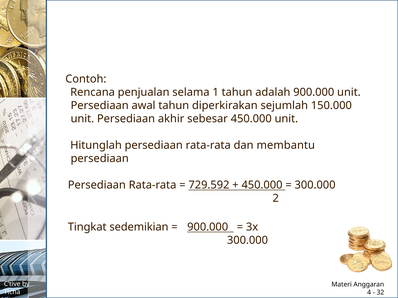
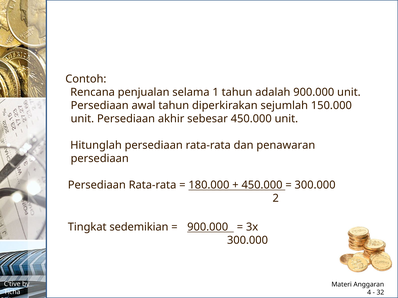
membantu: membantu -> penawaran
729.592: 729.592 -> 180.000
